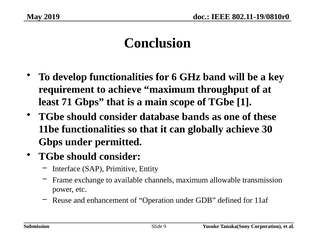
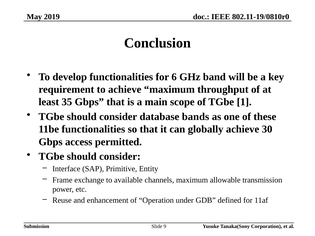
71: 71 -> 35
Gbps under: under -> access
